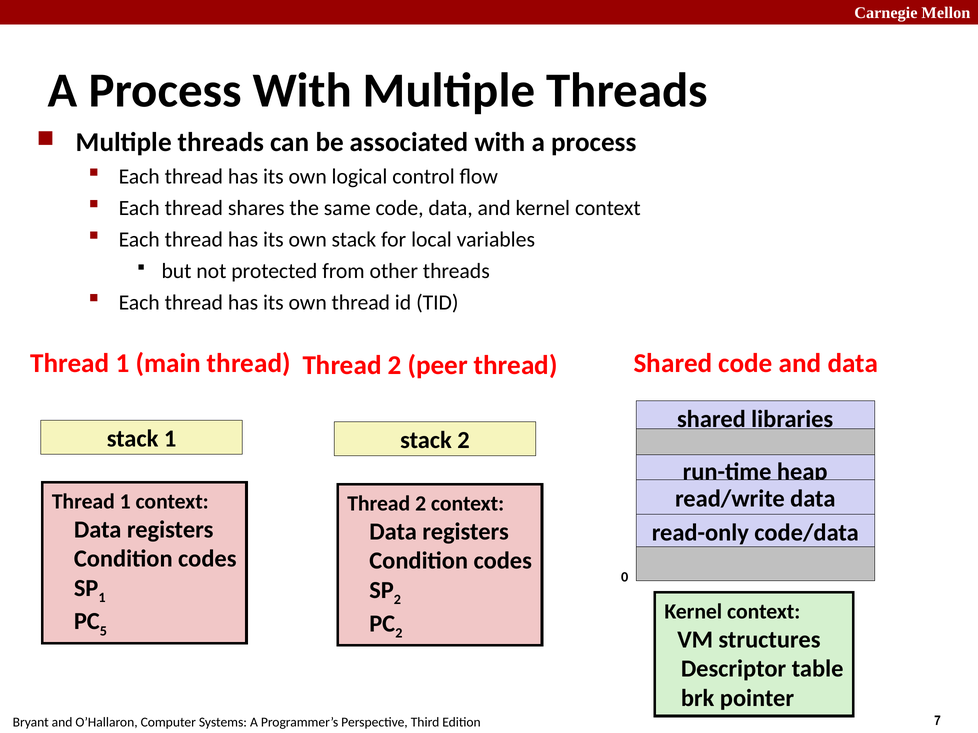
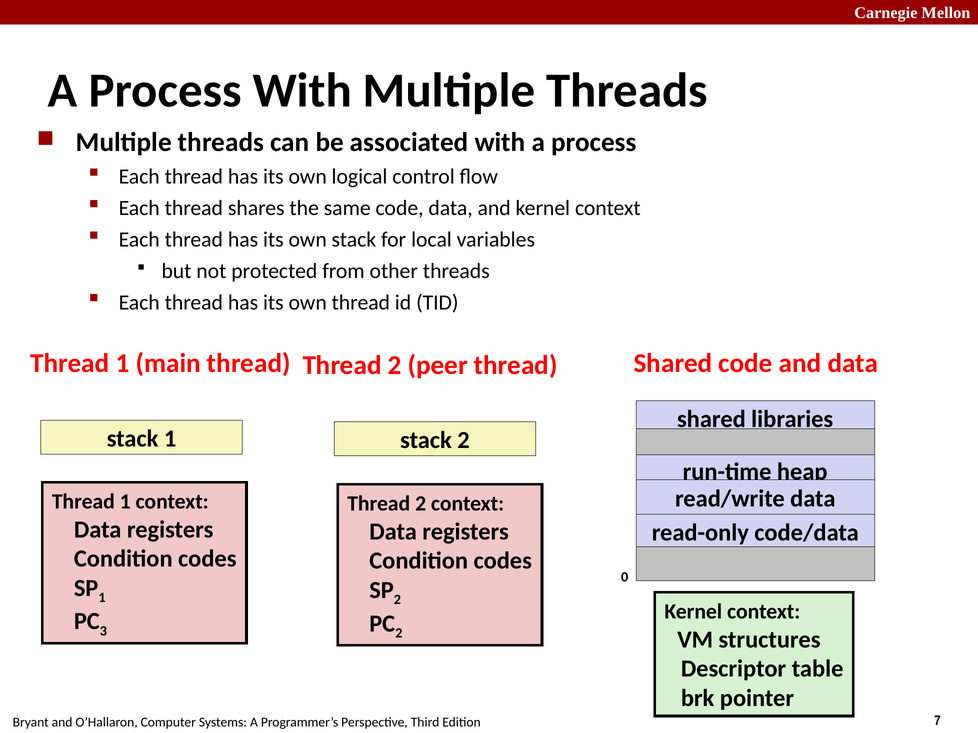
5: 5 -> 3
